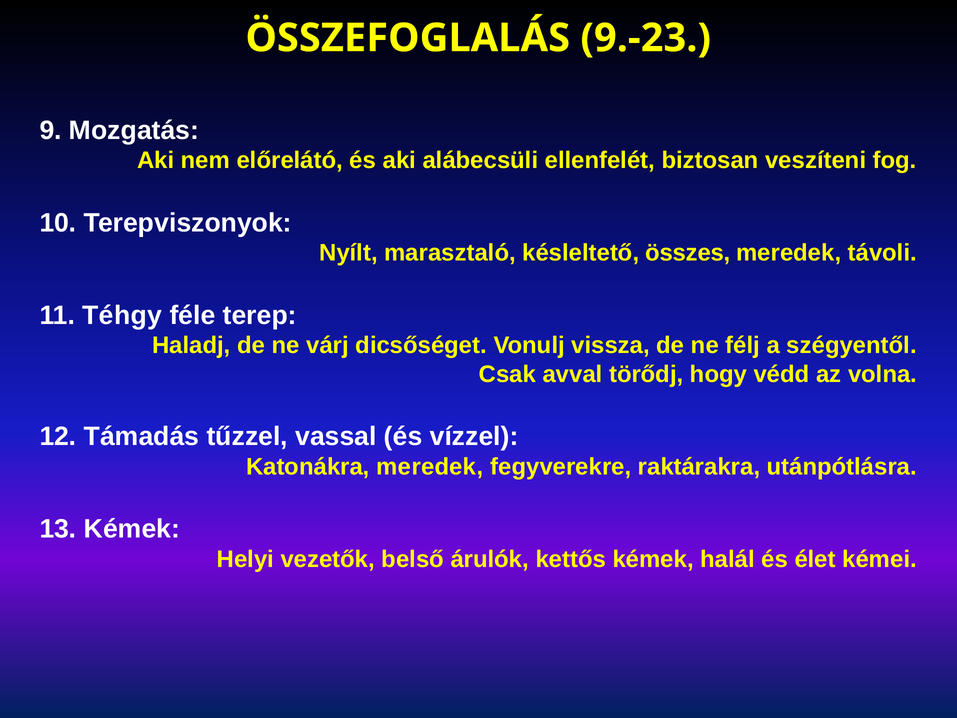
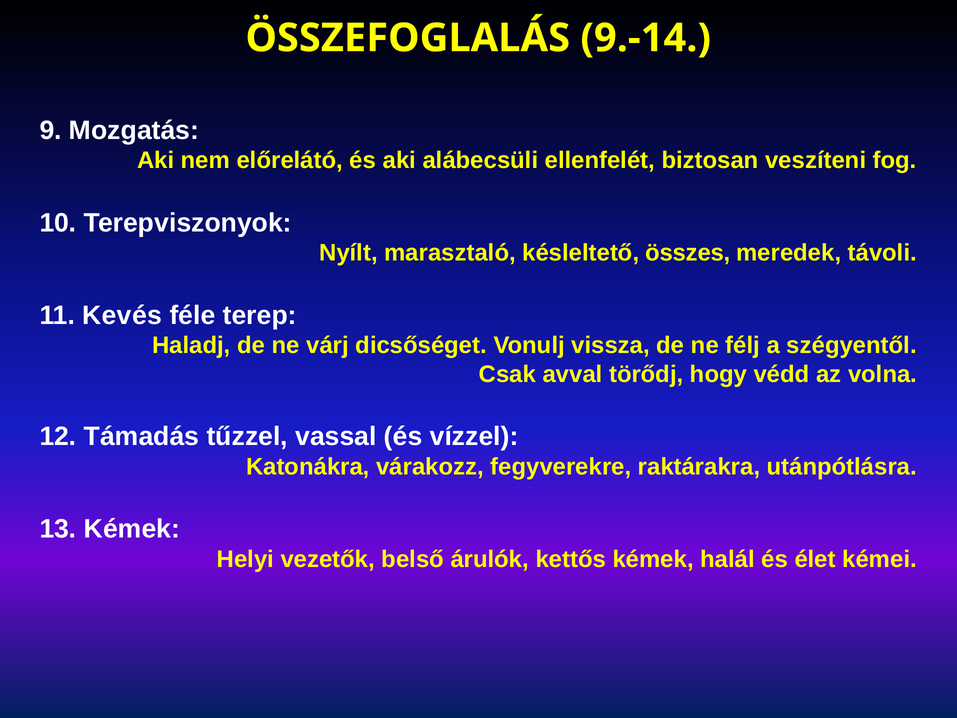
9.-23: 9.-23 -> 9.-14
Téhgy: Téhgy -> Kevés
Katonákra meredek: meredek -> várakozz
